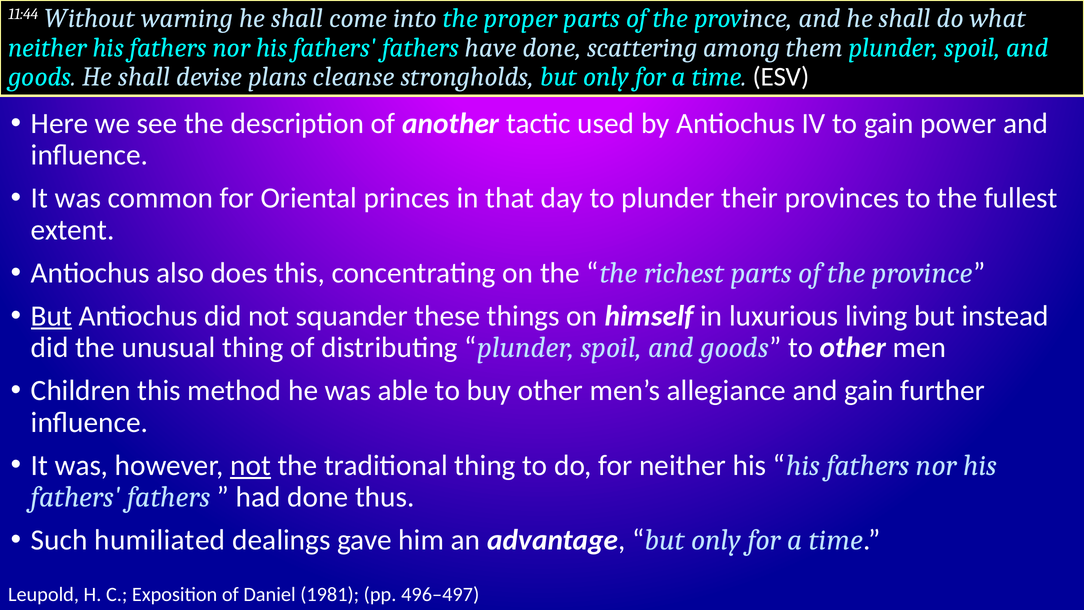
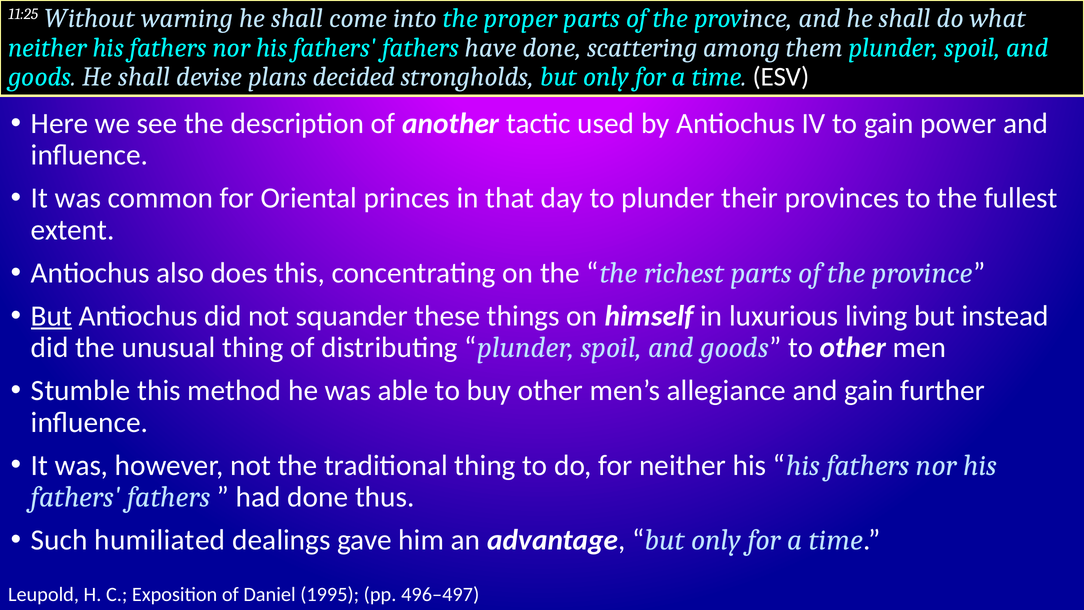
11:44: 11:44 -> 11:25
cleanse: cleanse -> decided
Children: Children -> Stumble
not at (251, 465) underline: present -> none
1981: 1981 -> 1995
